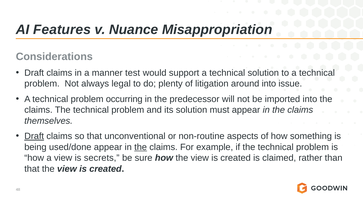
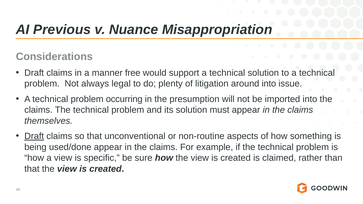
Features: Features -> Previous
test: test -> free
predecessor: predecessor -> presumption
the at (141, 147) underline: present -> none
secrets: secrets -> specific
